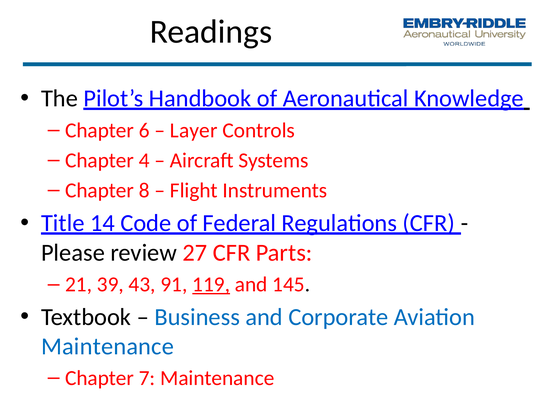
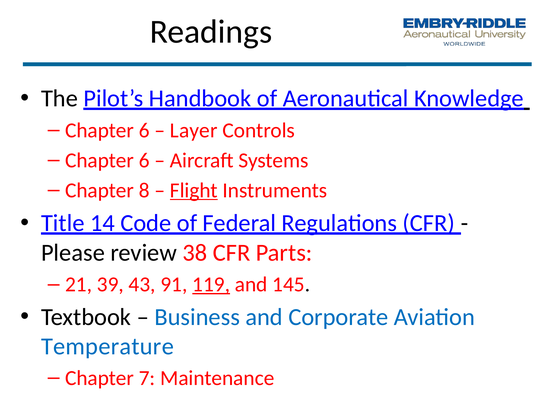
4 at (144, 160): 4 -> 6
Flight underline: none -> present
27: 27 -> 38
Maintenance at (107, 346): Maintenance -> Temperature
